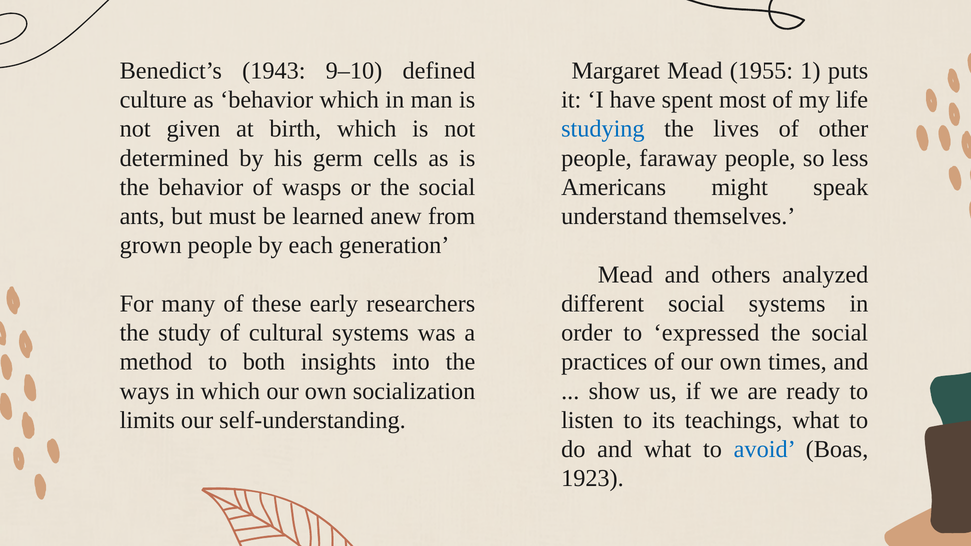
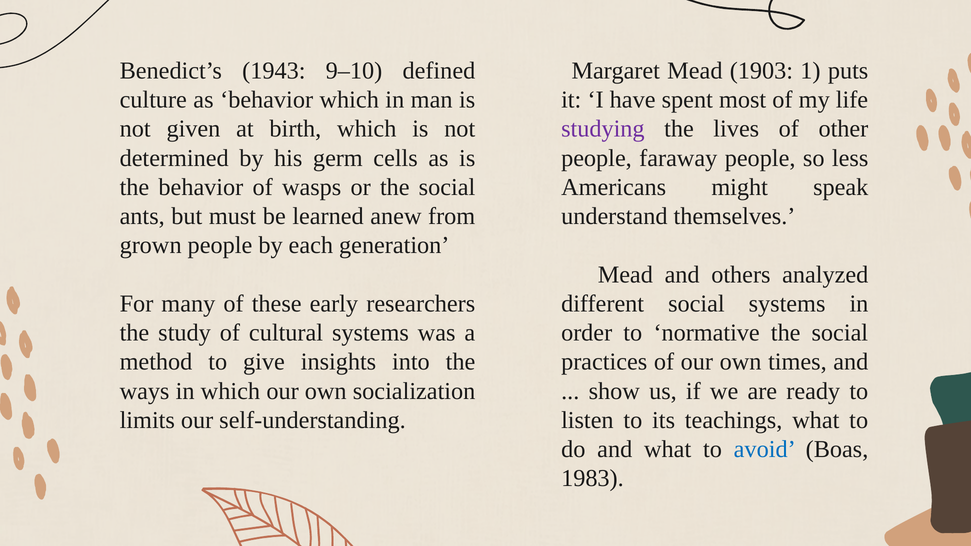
1955: 1955 -> 1903
studying colour: blue -> purple
expressed: expressed -> normative
both: both -> give
1923: 1923 -> 1983
